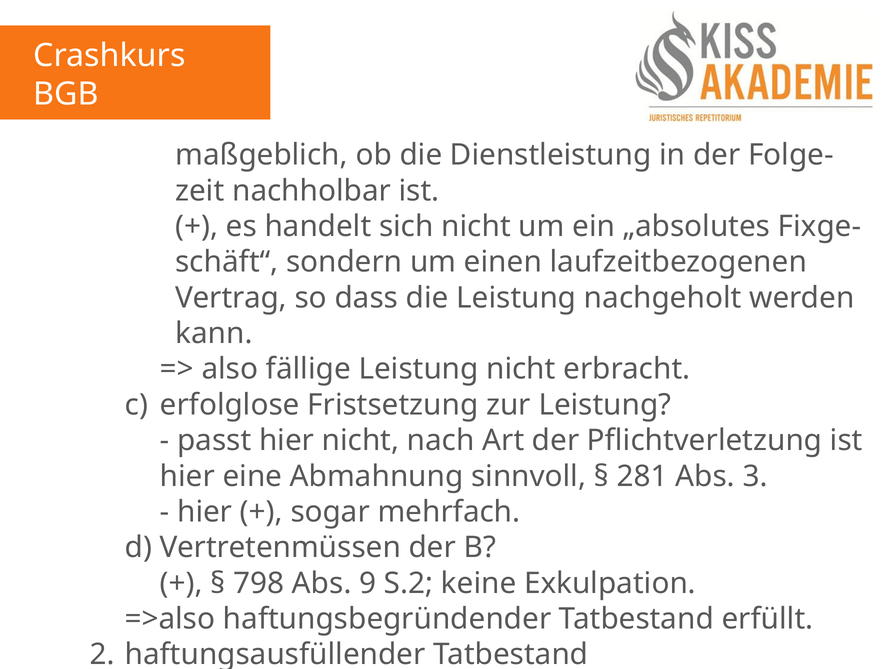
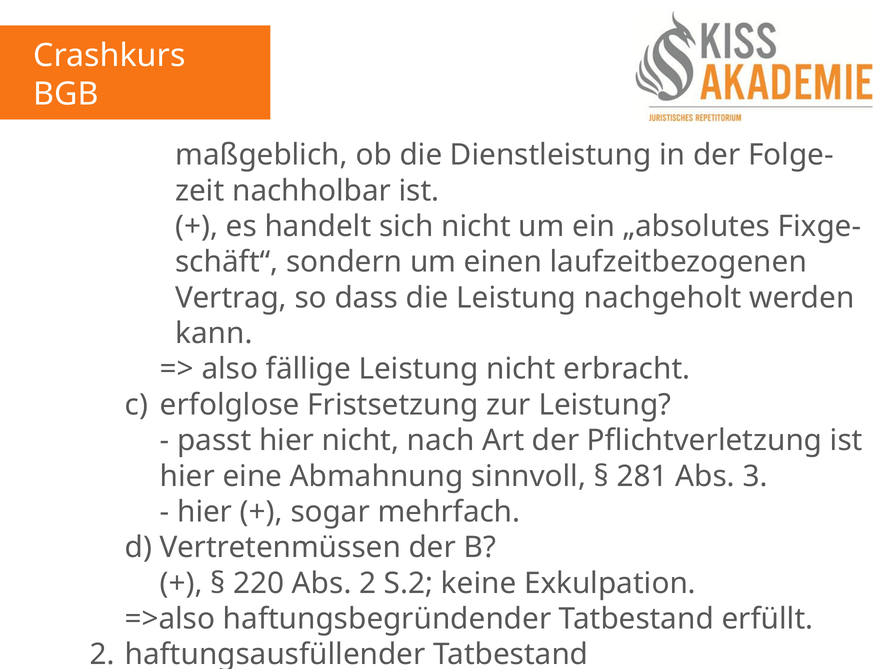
798: 798 -> 220
Abs 9: 9 -> 2
